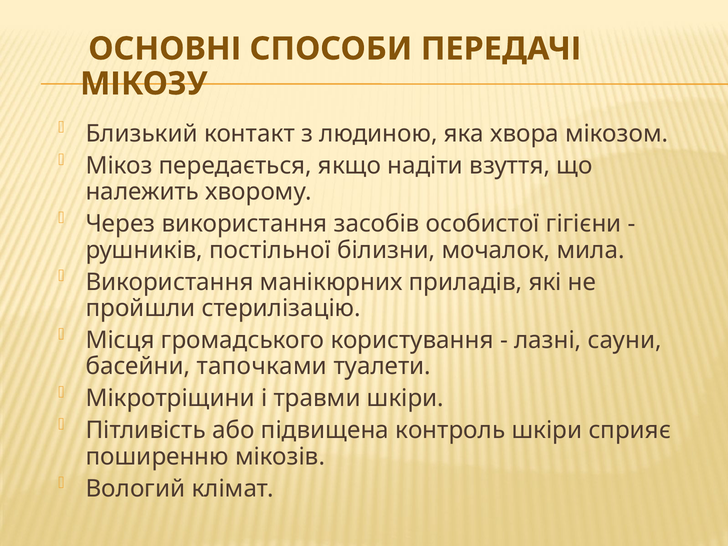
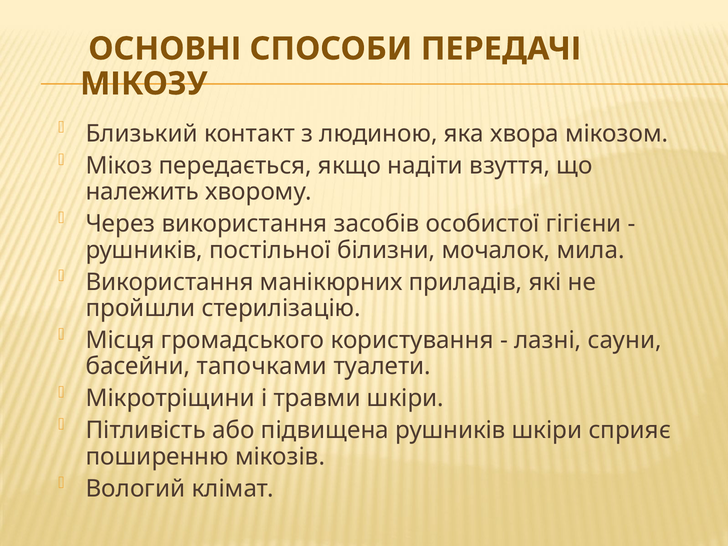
підвищена контроль: контроль -> рушників
